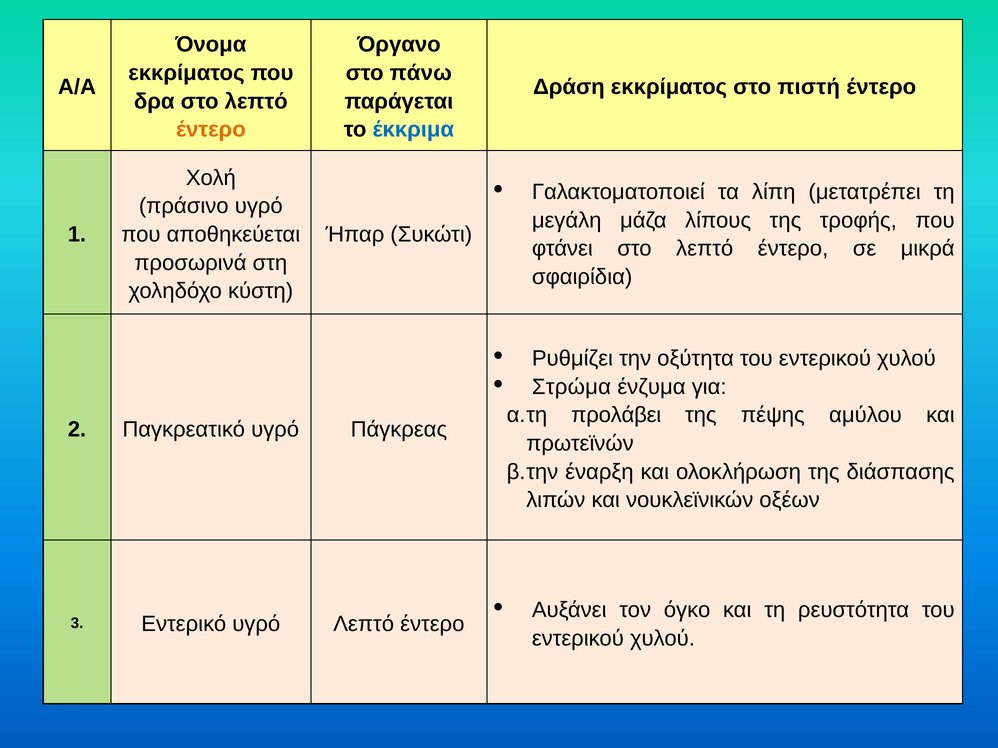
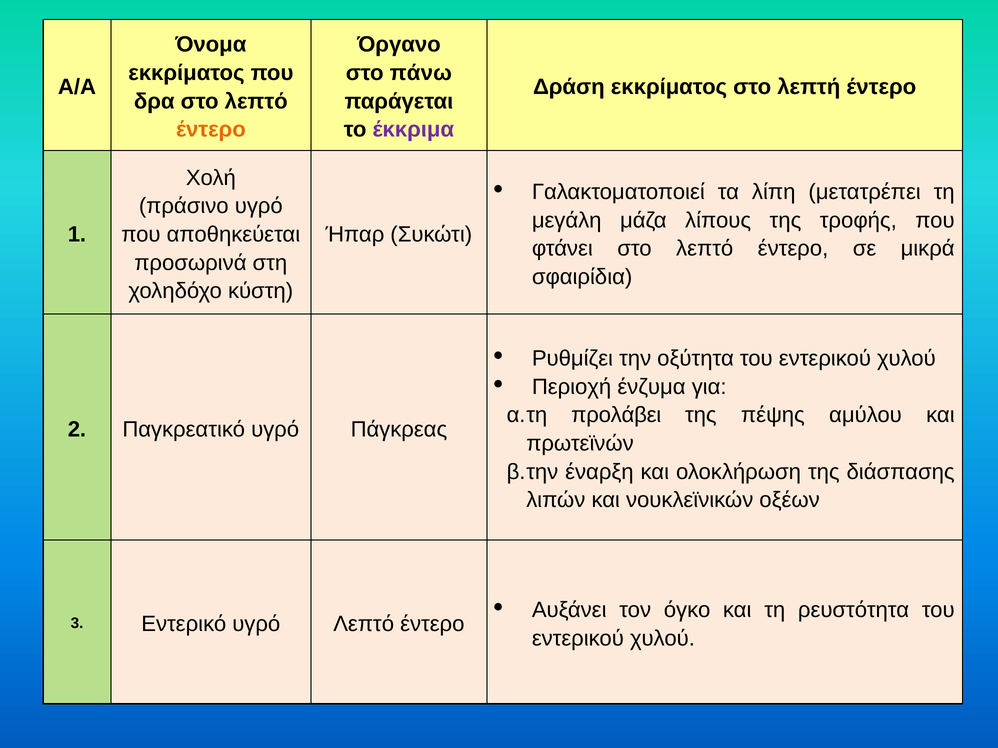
πιστή: πιστή -> λεπτή
έκκριμα colour: blue -> purple
Στρώμα: Στρώμα -> Περιοχή
